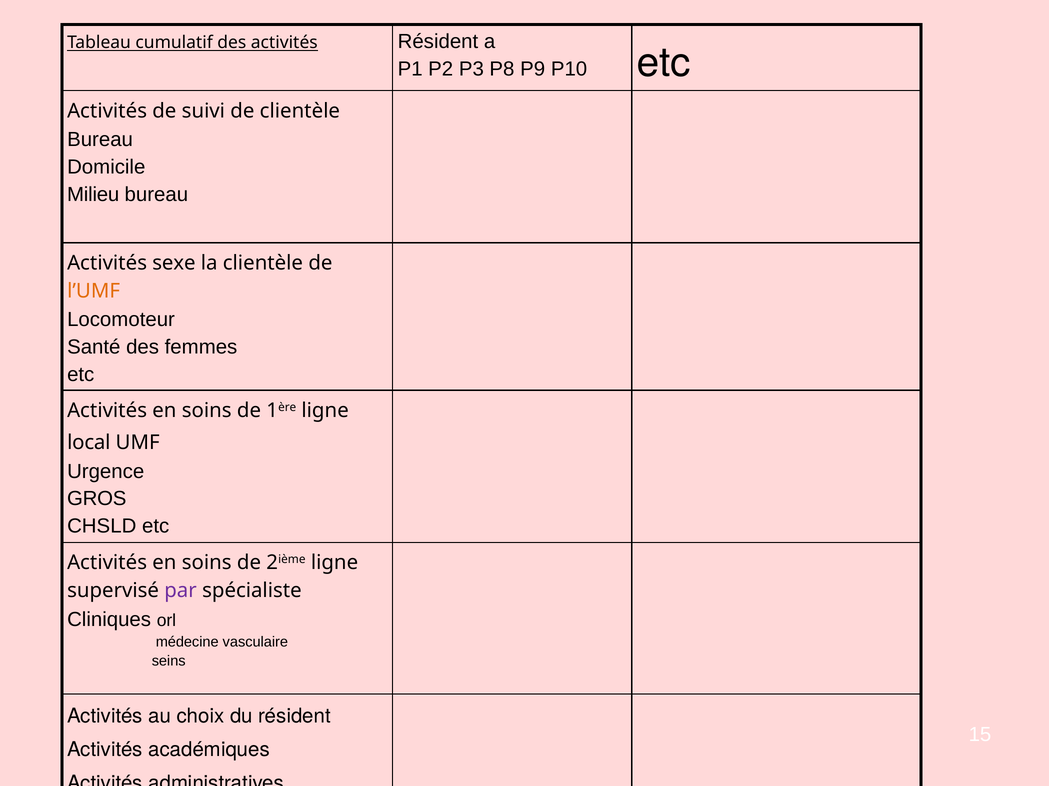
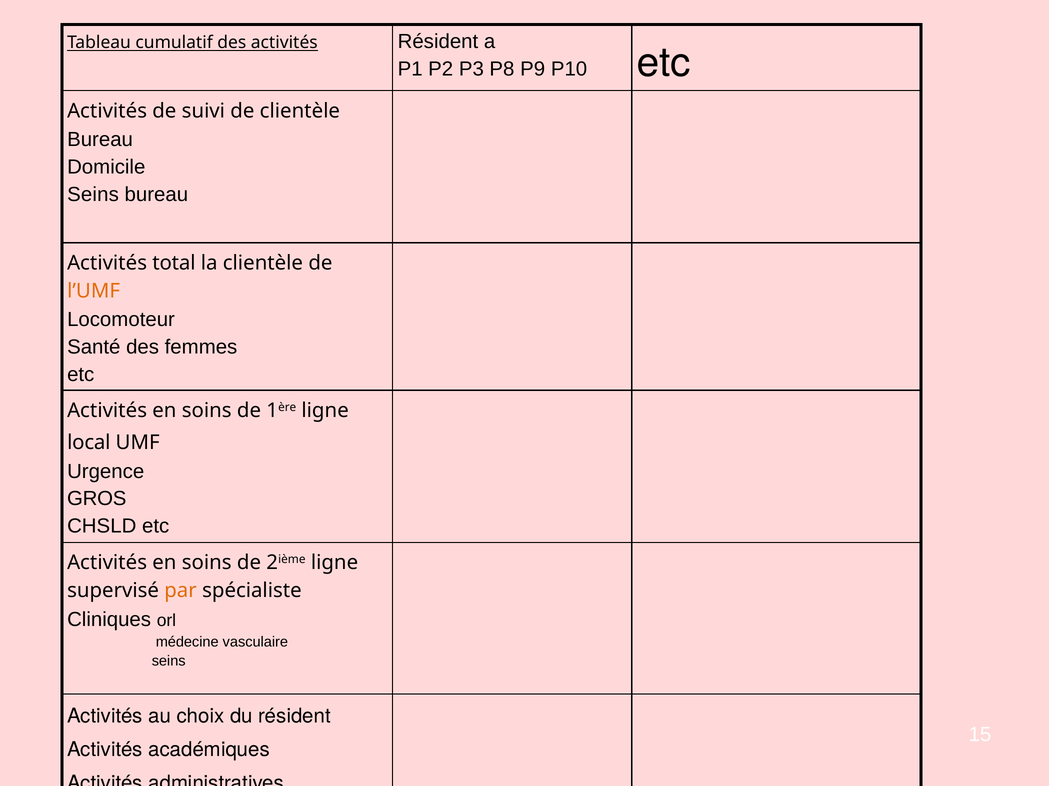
Milieu at (93, 194): Milieu -> Seins
sexe: sexe -> total
par colour: purple -> orange
